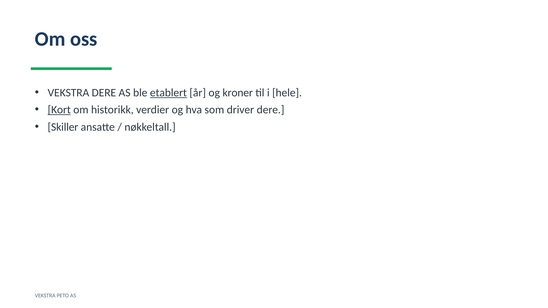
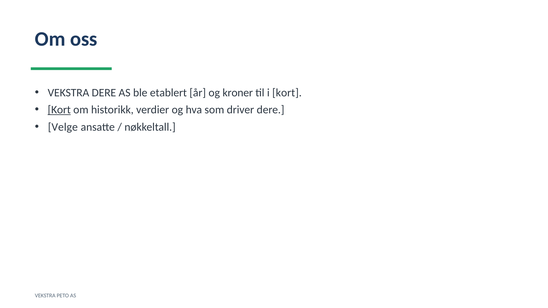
etablert underline: present -> none
i hele: hele -> kort
Skiller: Skiller -> Velge
